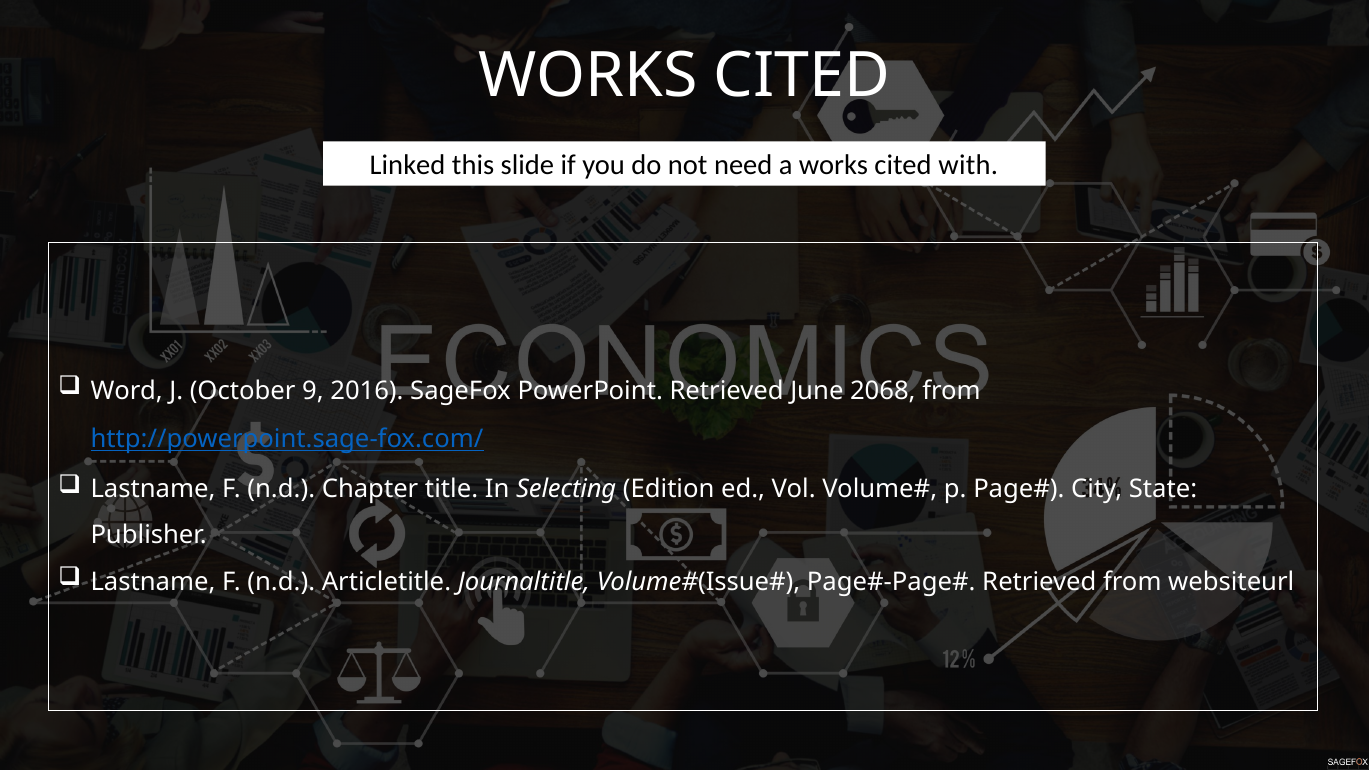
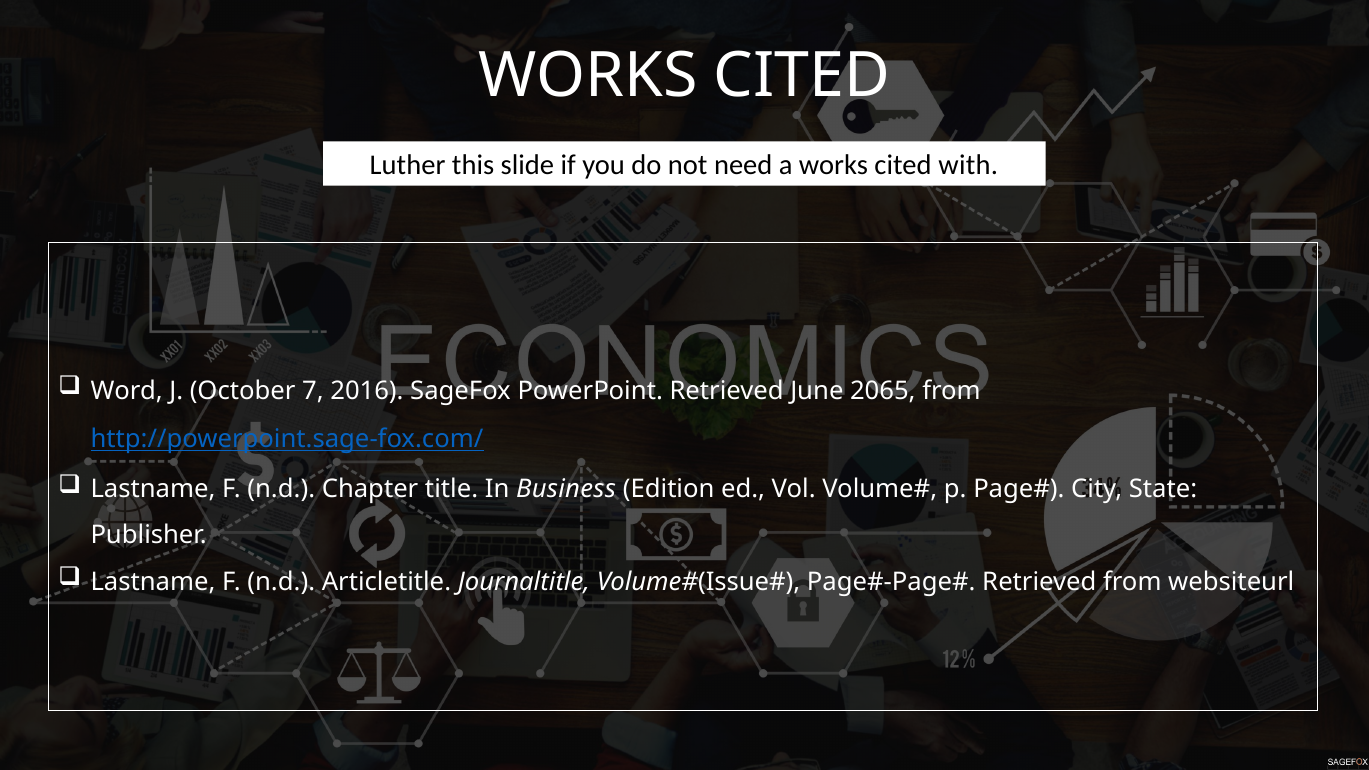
Linked: Linked -> Luther
9: 9 -> 7
2068: 2068 -> 2065
Selecting: Selecting -> Business
